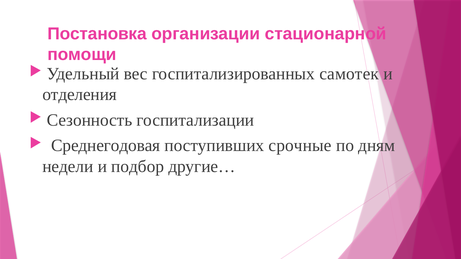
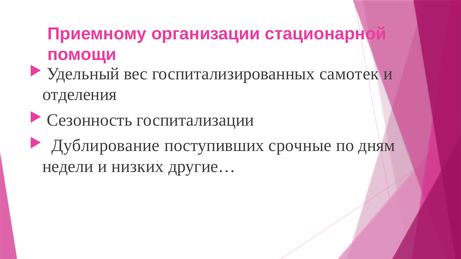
Постановка: Постановка -> Приемному
Среднегодовая: Среднегодовая -> Дублирование
подбор: подбор -> низких
